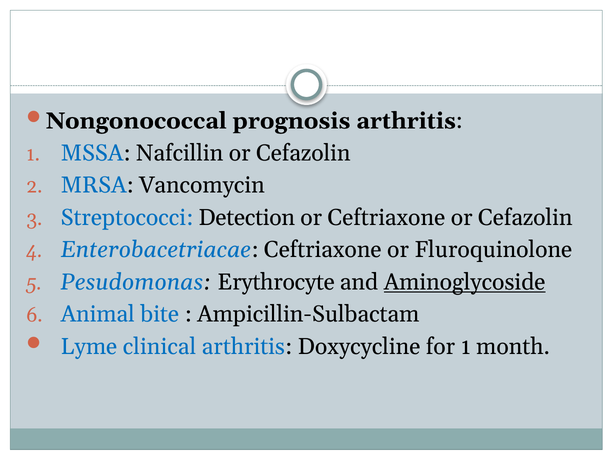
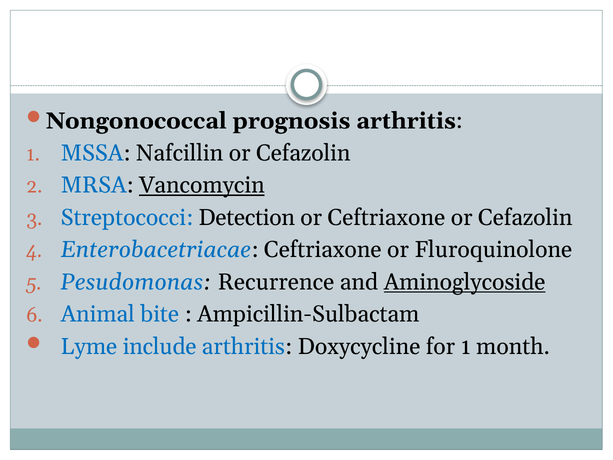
Vancomycin underline: none -> present
Erythrocyte: Erythrocyte -> Recurrence
clinical: clinical -> include
